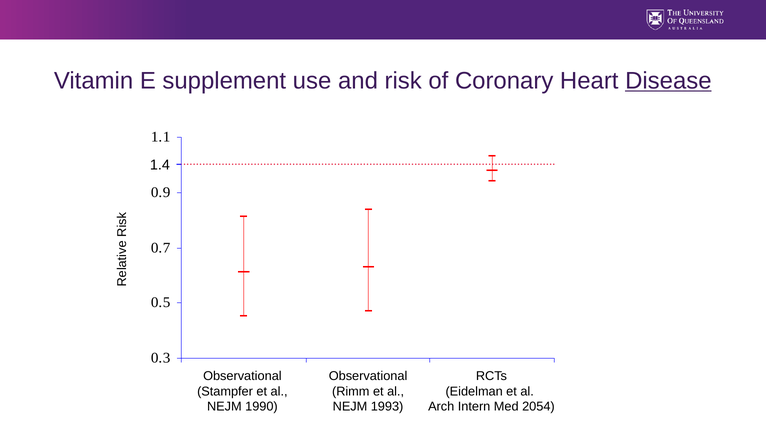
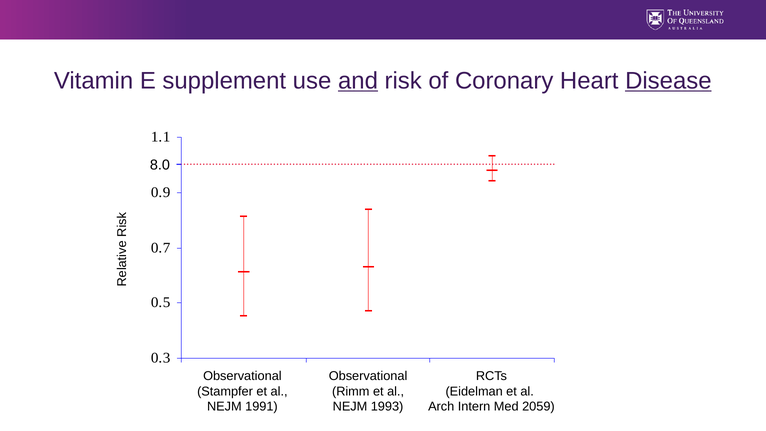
and underline: none -> present
1.4: 1.4 -> 8.0
1990: 1990 -> 1991
2054: 2054 -> 2059
